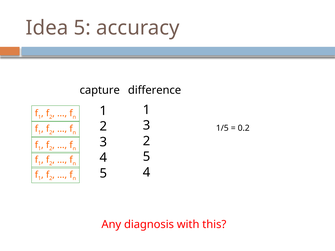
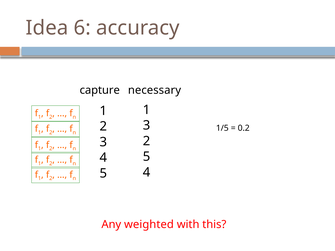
Idea 5: 5 -> 6
difference: difference -> necessary
diagnosis: diagnosis -> weighted
